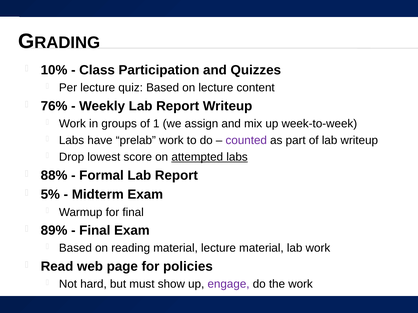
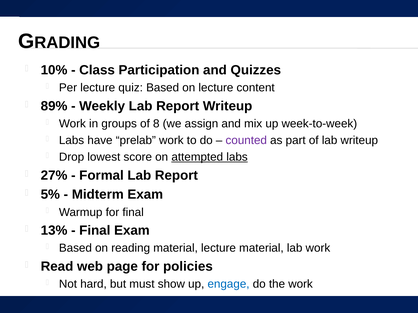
76%: 76% -> 89%
1: 1 -> 8
88%: 88% -> 27%
89%: 89% -> 13%
engage colour: purple -> blue
